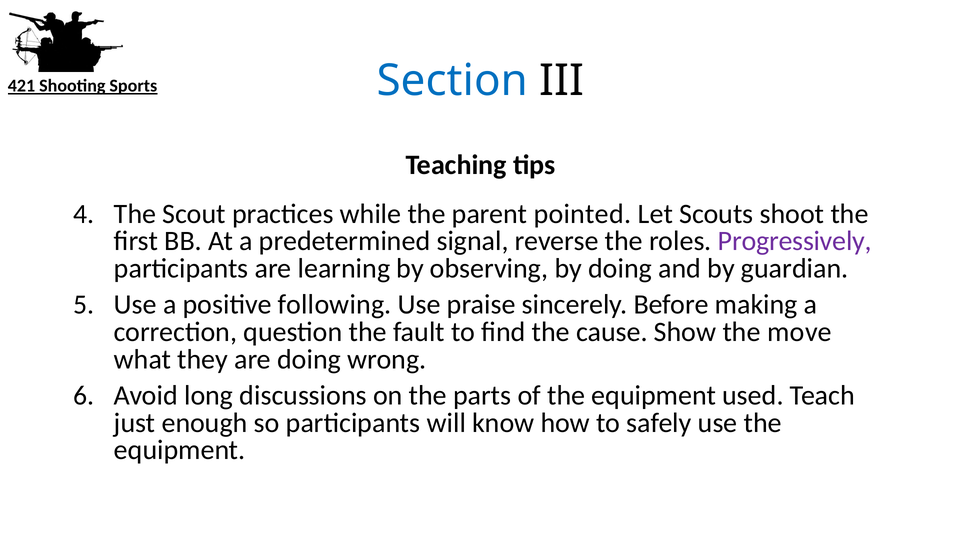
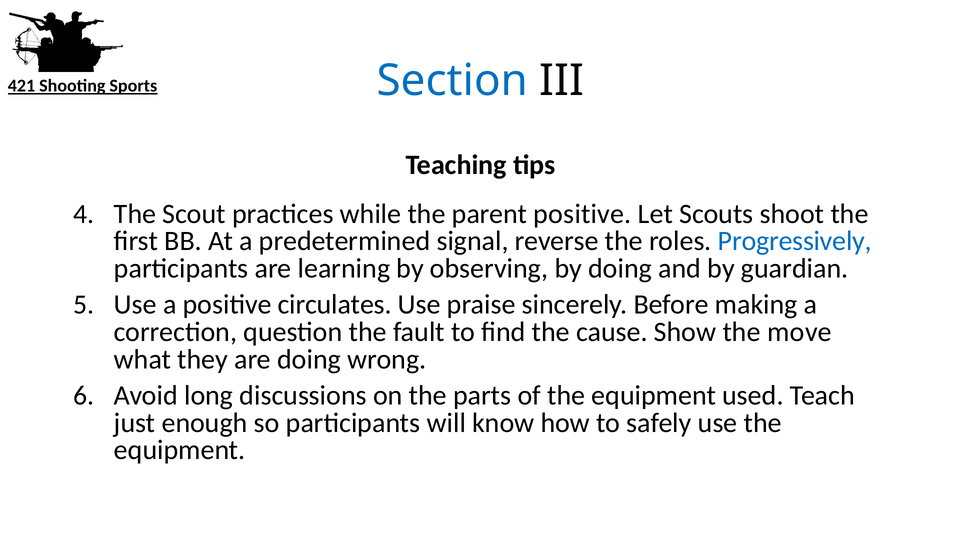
parent pointed: pointed -> positive
Progressively colour: purple -> blue
following: following -> circulates
